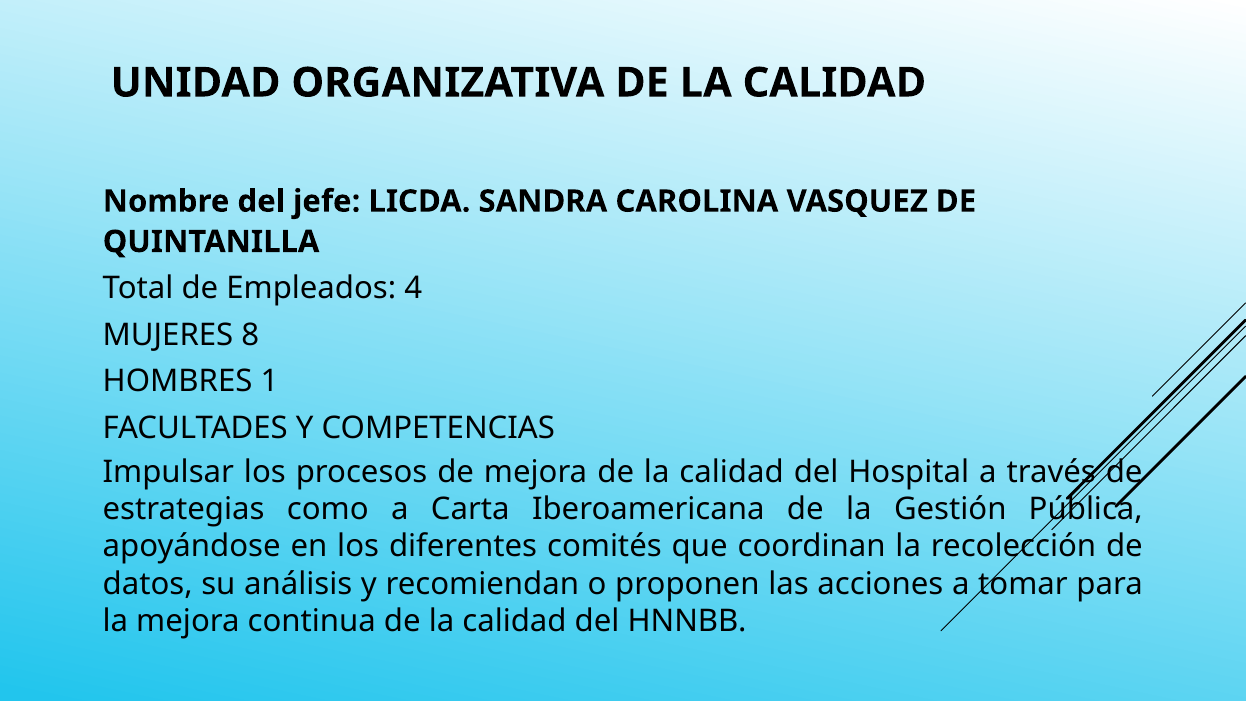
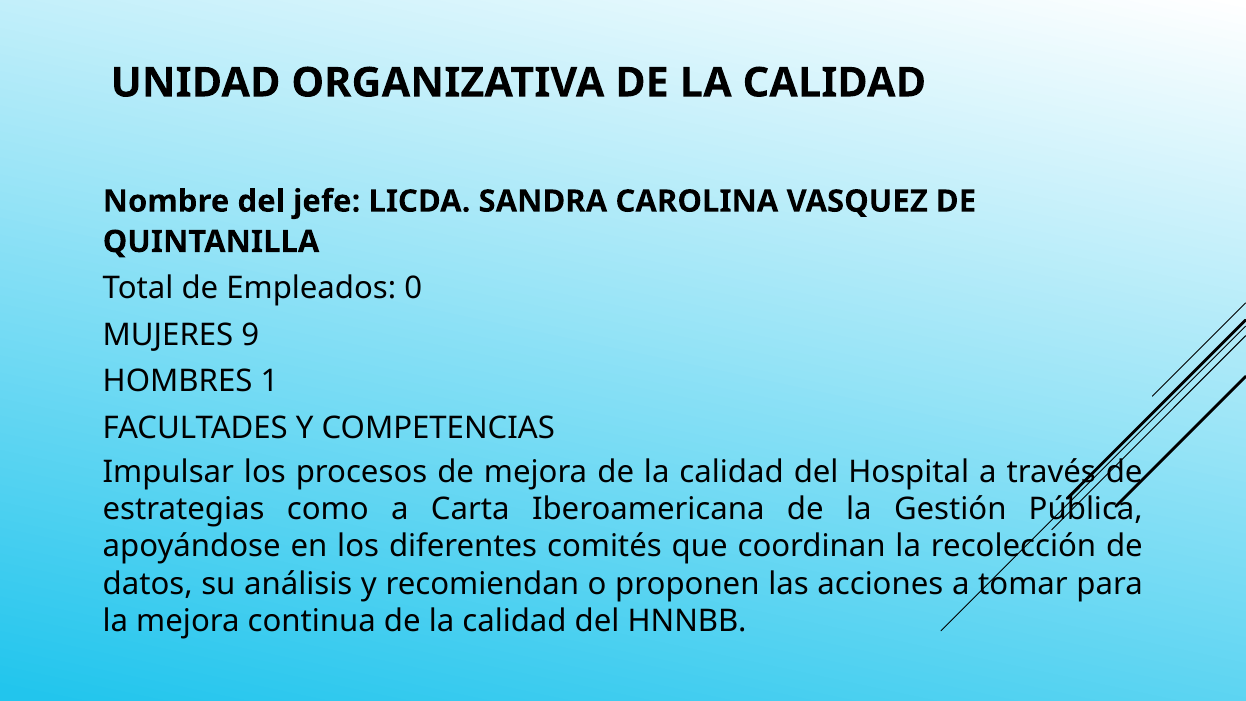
4: 4 -> 0
8: 8 -> 9
